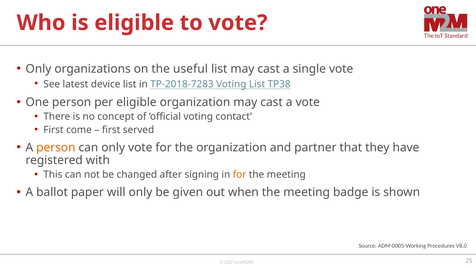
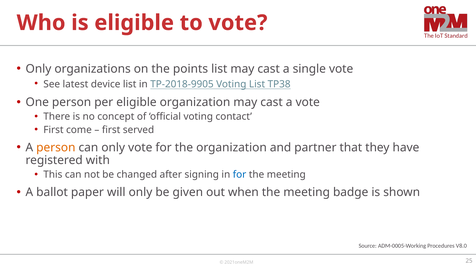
useful: useful -> points
TP-2018-7283: TP-2018-7283 -> TP-2018-9905
for at (240, 174) colour: orange -> blue
